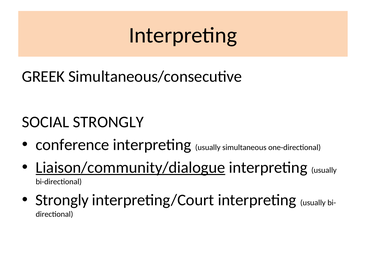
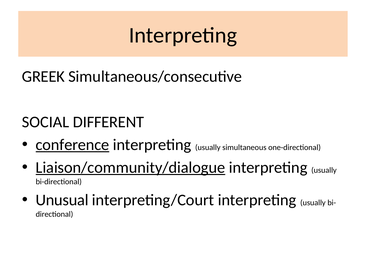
SOCIAL STRONGLY: STRONGLY -> DIFFERENT
conference underline: none -> present
Strongly at (62, 200): Strongly -> Unusual
